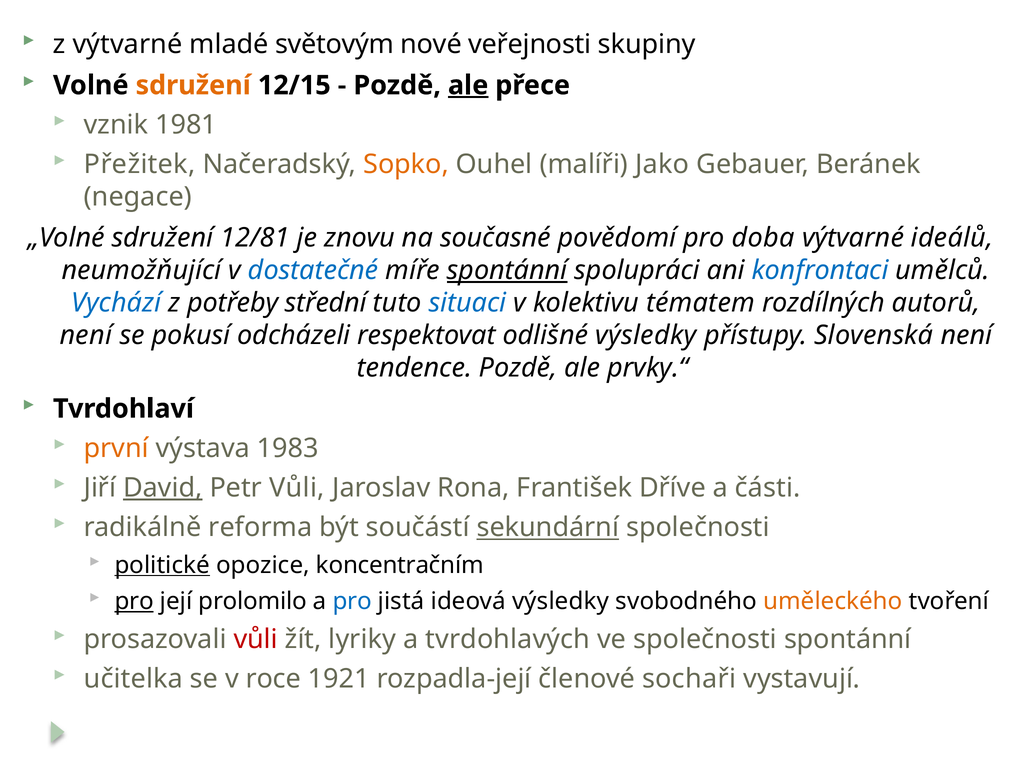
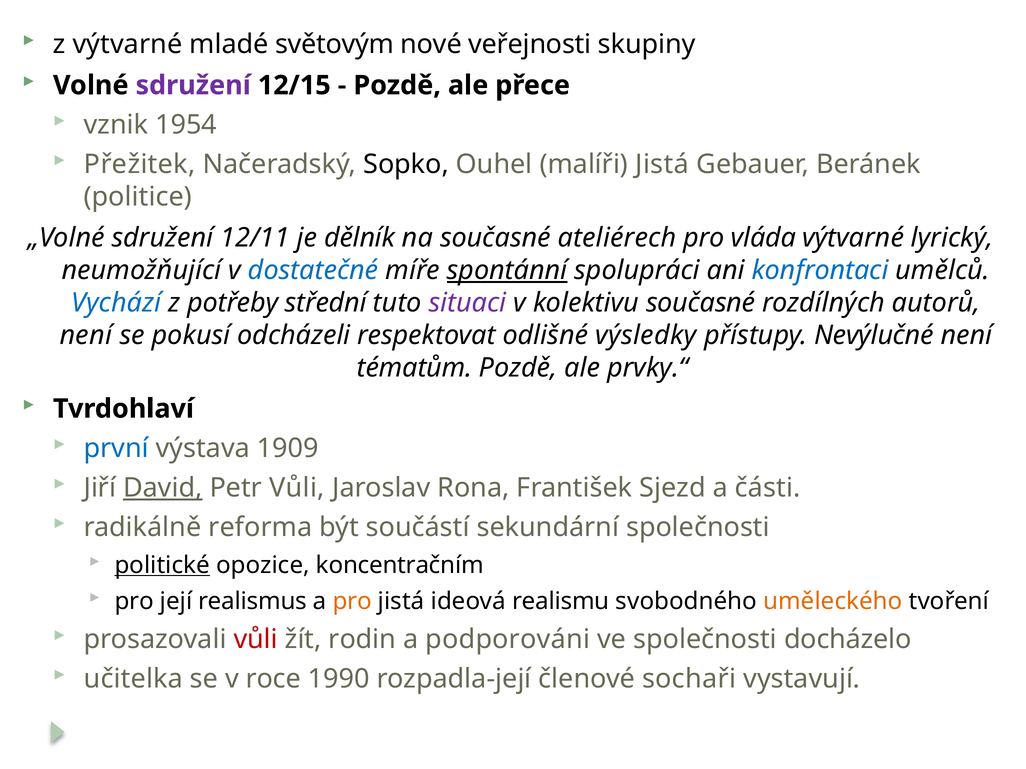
sdružení at (193, 85) colour: orange -> purple
ale at (468, 85) underline: present -> none
1981: 1981 -> 1954
Sopko colour: orange -> black
malíři Jako: Jako -> Jistá
negace: negace -> politice
12/81: 12/81 -> 12/11
znovu: znovu -> dělník
povědomí: povědomí -> ateliérech
doba: doba -> vláda
ideálů: ideálů -> lyrický
situaci colour: blue -> purple
kolektivu tématem: tématem -> současné
Slovenská: Slovenská -> Nevýlučné
tendence: tendence -> tématům
první colour: orange -> blue
1983: 1983 -> 1909
Dříve: Dříve -> Sjezd
sekundární underline: present -> none
pro at (134, 602) underline: present -> none
prolomilo: prolomilo -> realismus
pro at (352, 602) colour: blue -> orange
ideová výsledky: výsledky -> realismu
lyriky: lyriky -> rodin
tvrdohlavých: tvrdohlavých -> podporováni
společnosti spontánní: spontánní -> docházelo
1921: 1921 -> 1990
